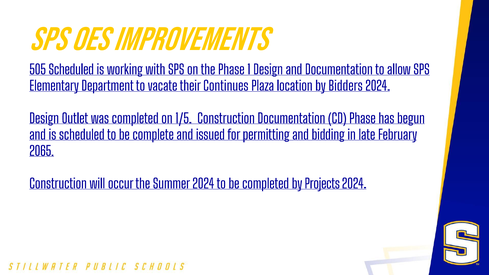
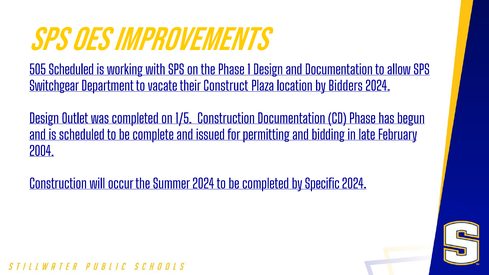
Elementary: Elementary -> Switchgear
Continues: Continues -> Construct
2065: 2065 -> 2004
Projects: Projects -> Specific
